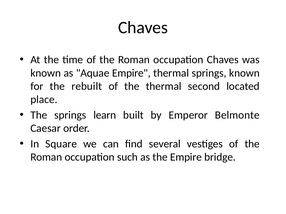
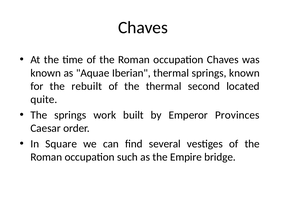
Aquae Empire: Empire -> Iberian
place: place -> quite
learn: learn -> work
Belmonte: Belmonte -> Provinces
